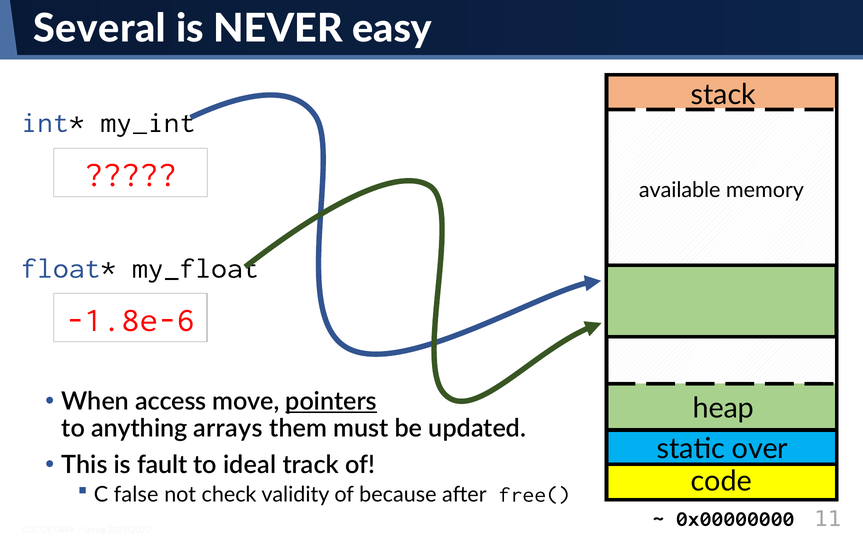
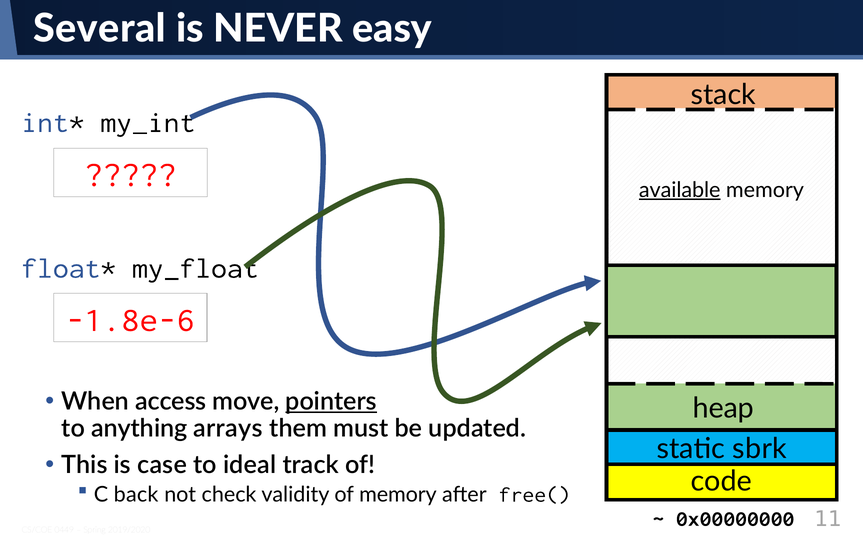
available underline: none -> present
over: over -> sbrk
fault: fault -> case
false: false -> back
of because: because -> memory
